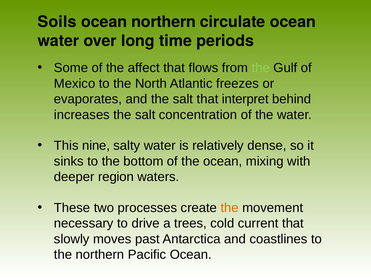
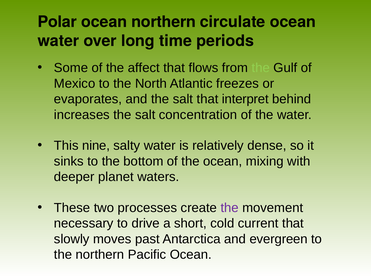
Soils: Soils -> Polar
region: region -> planet
the at (230, 208) colour: orange -> purple
trees: trees -> short
coastlines: coastlines -> evergreen
